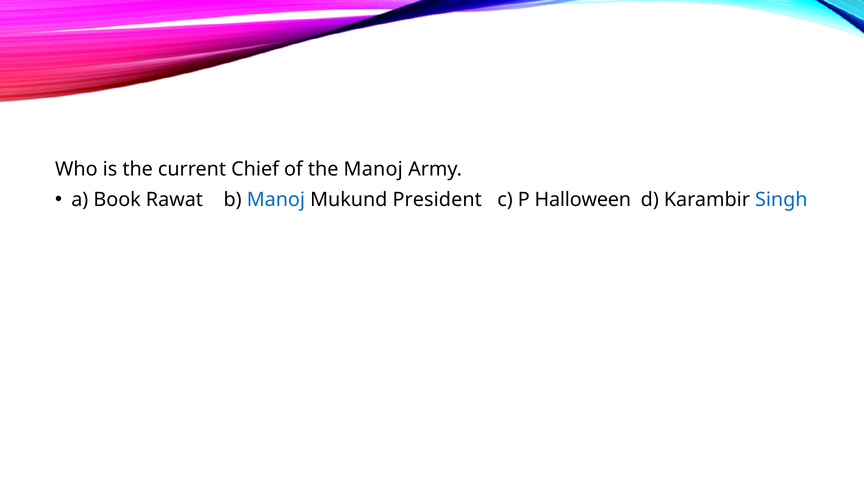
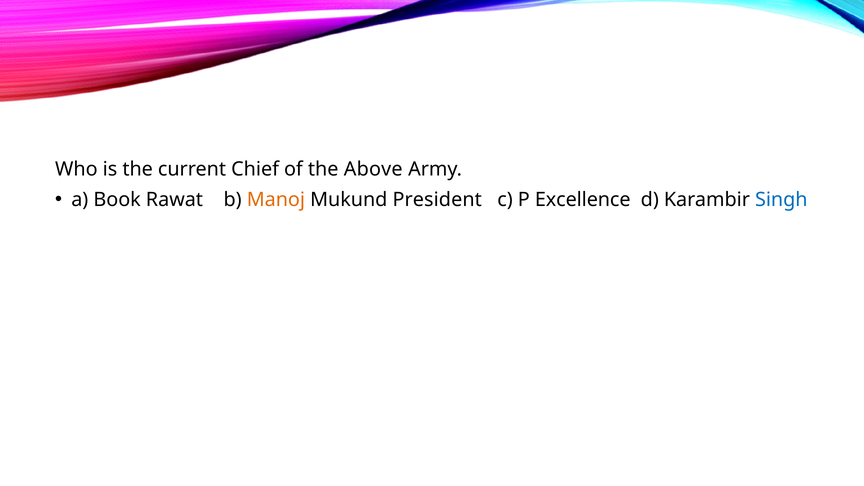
the Manoj: Manoj -> Above
Manoj at (276, 200) colour: blue -> orange
Halloween: Halloween -> Excellence
